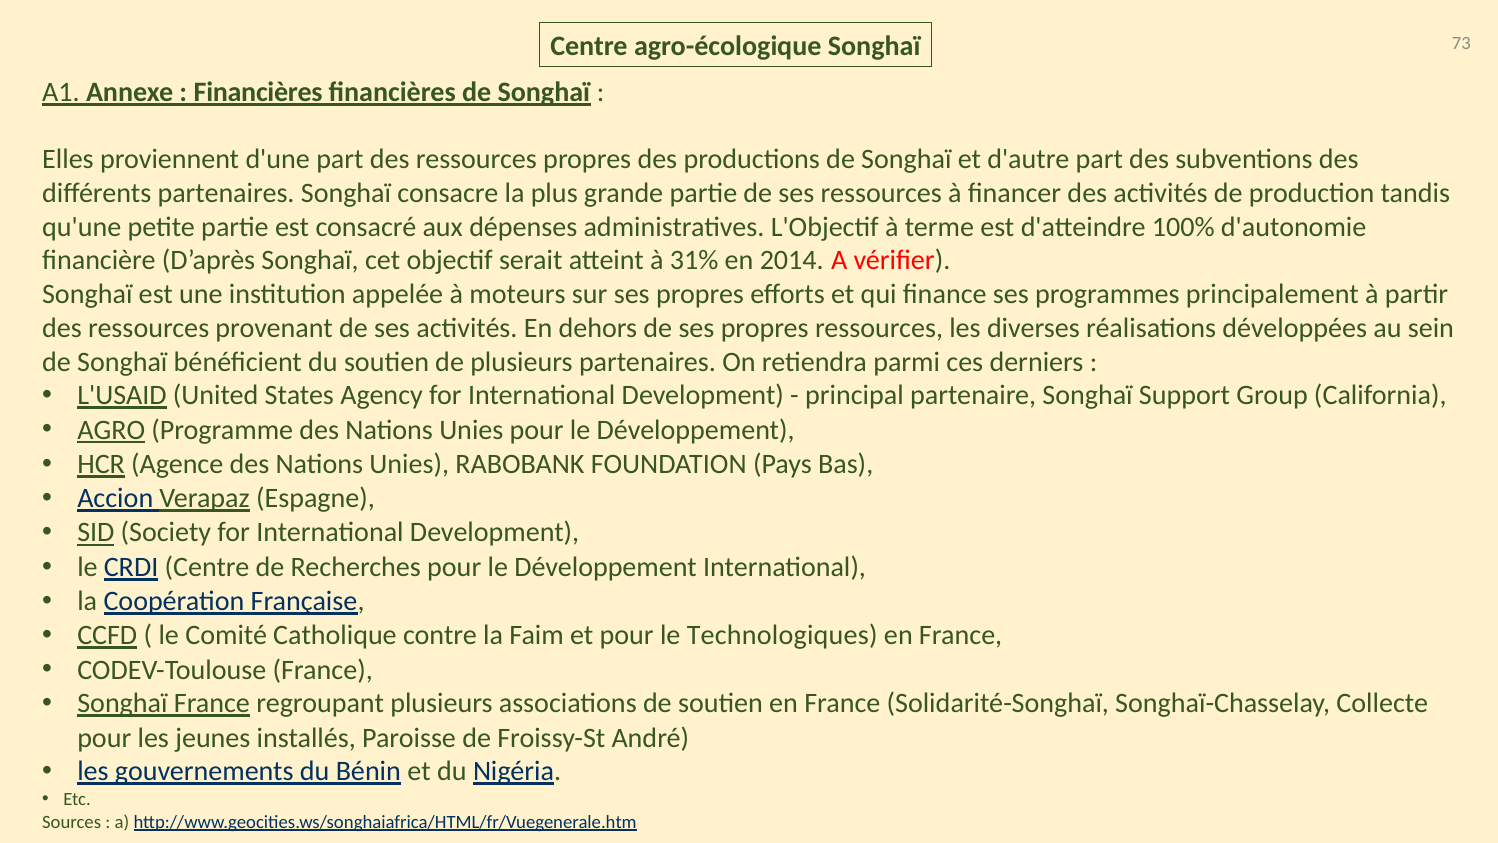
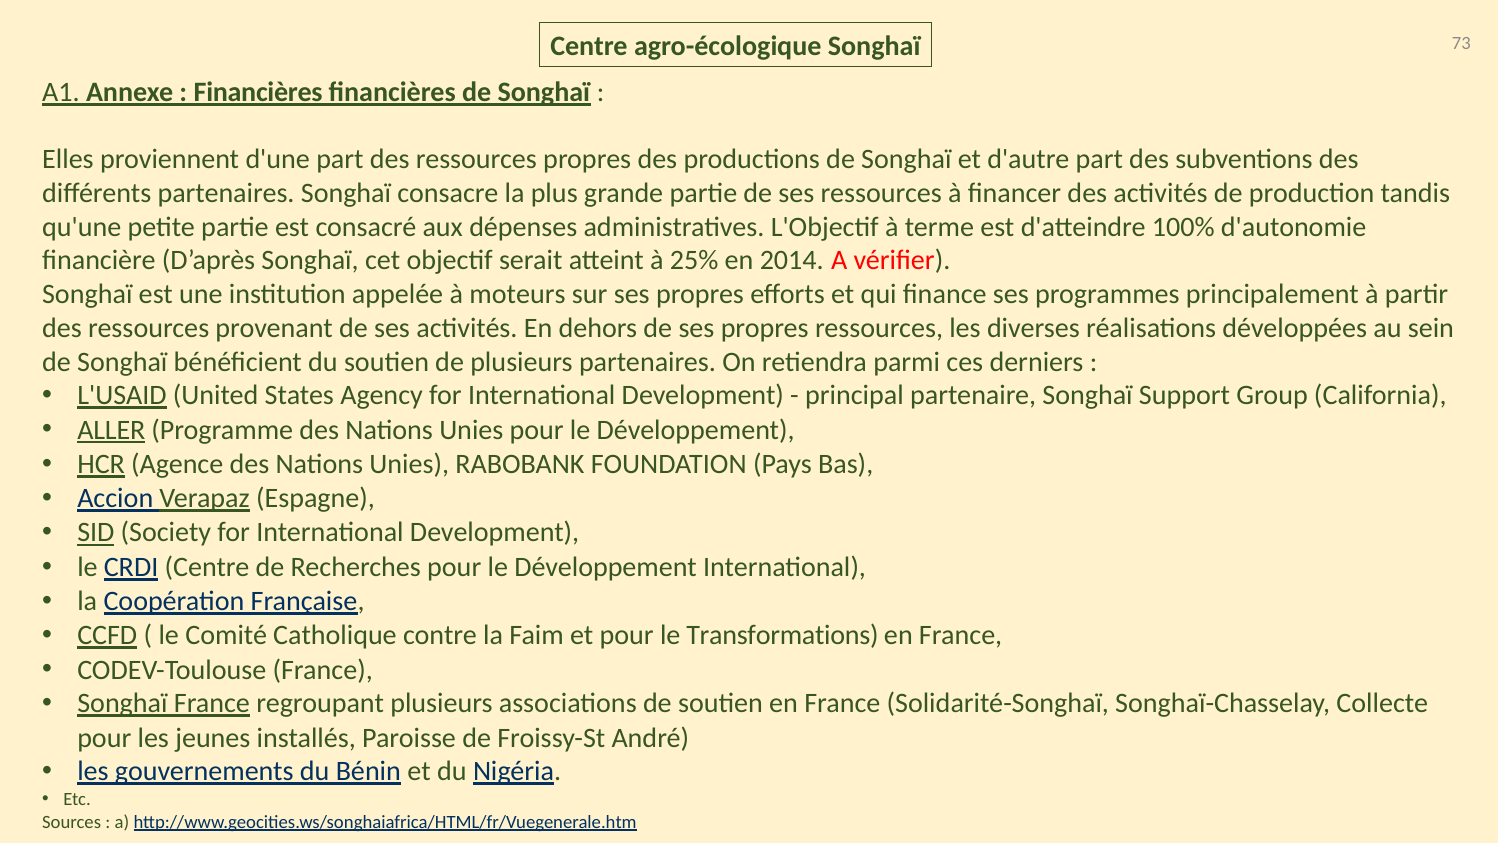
31%: 31% -> 25%
AGRO: AGRO -> ALLER
Technologiques: Technologiques -> Transformations
